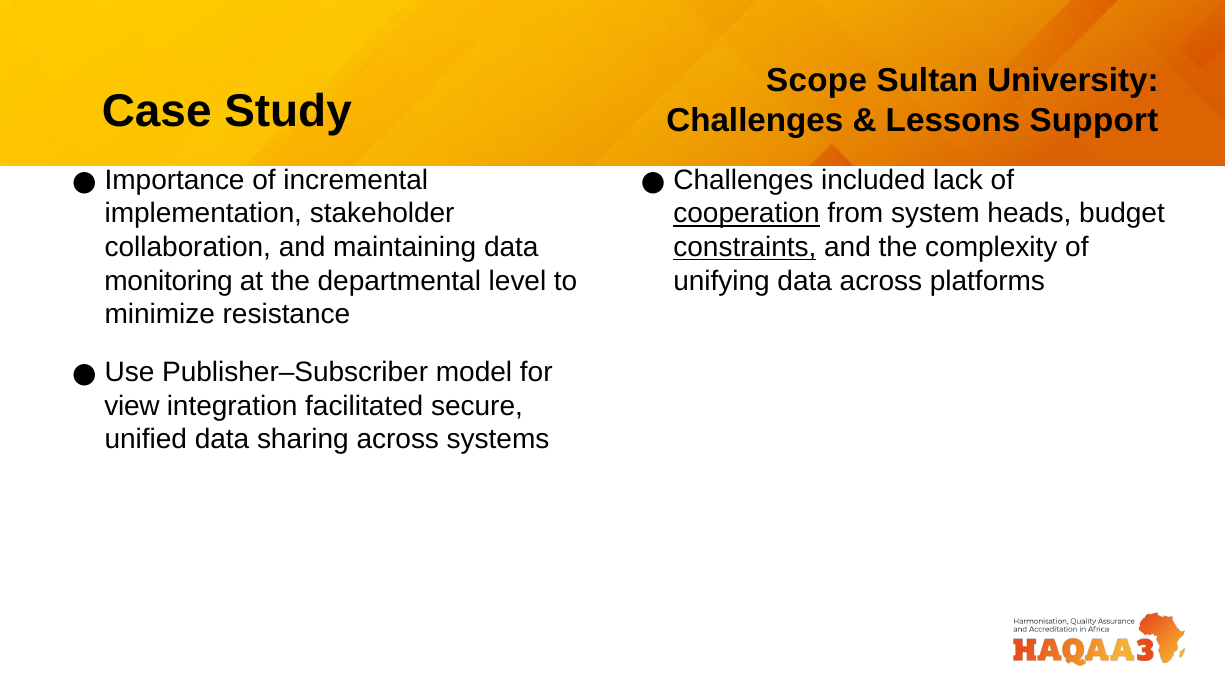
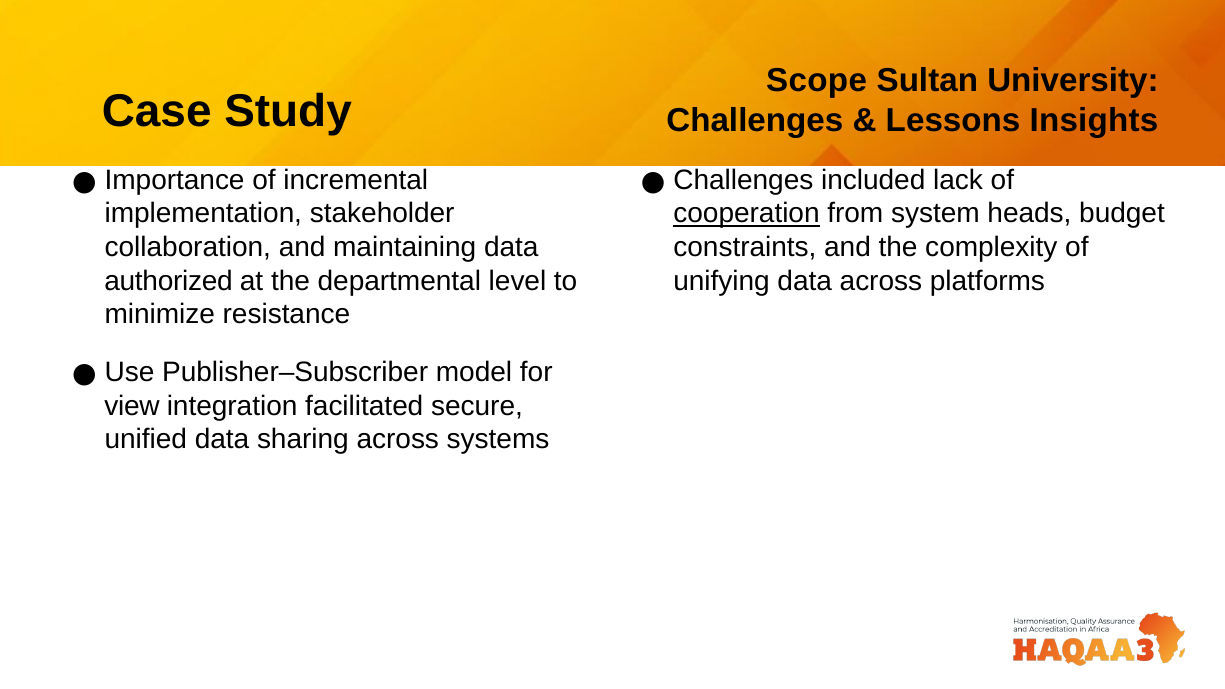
Support: Support -> Insights
constraints underline: present -> none
monitoring: monitoring -> authorized
